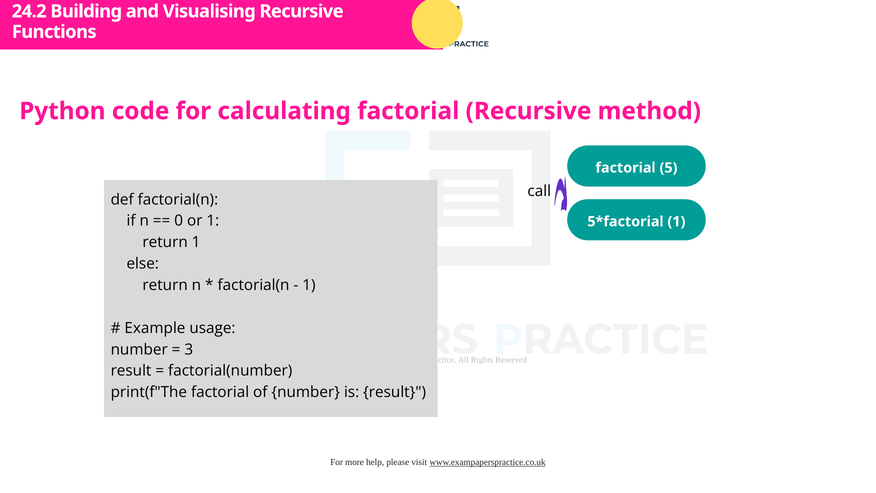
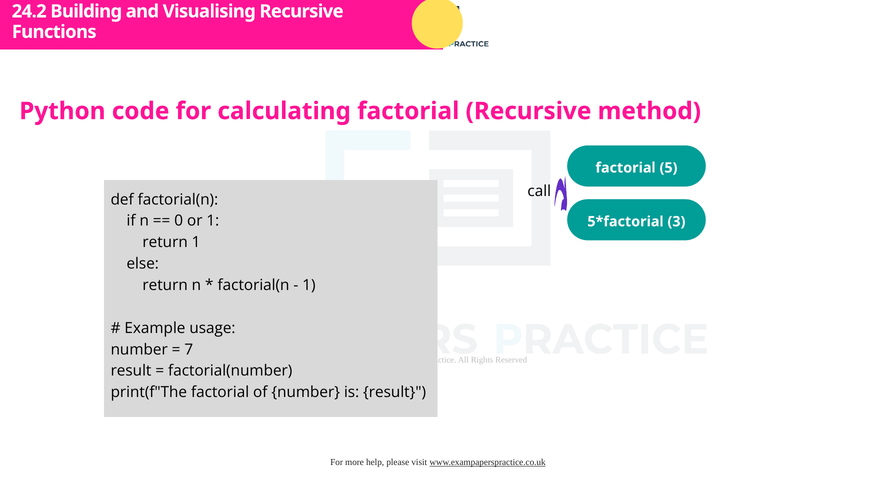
1 at (676, 221): 1 -> 3
3: 3 -> 7
